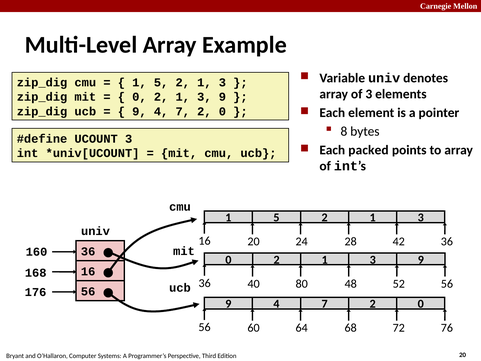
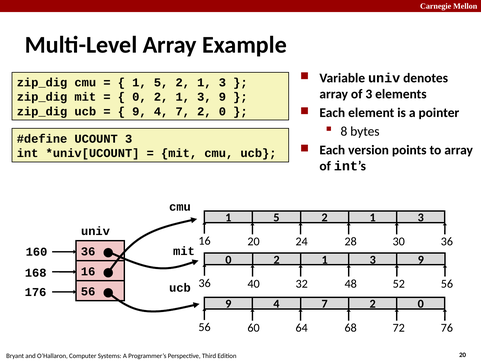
packed: packed -> version
42: 42 -> 30
80: 80 -> 32
